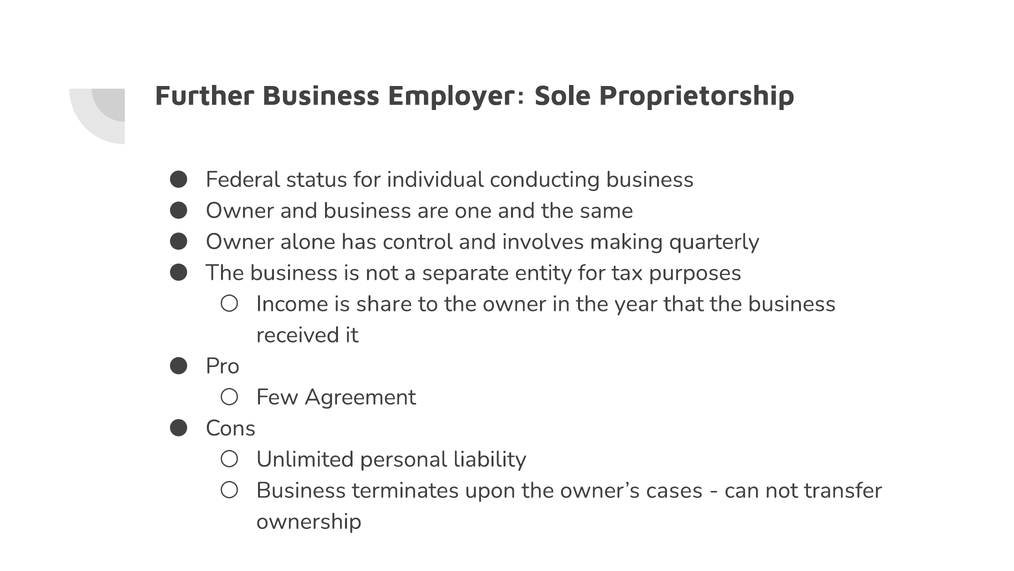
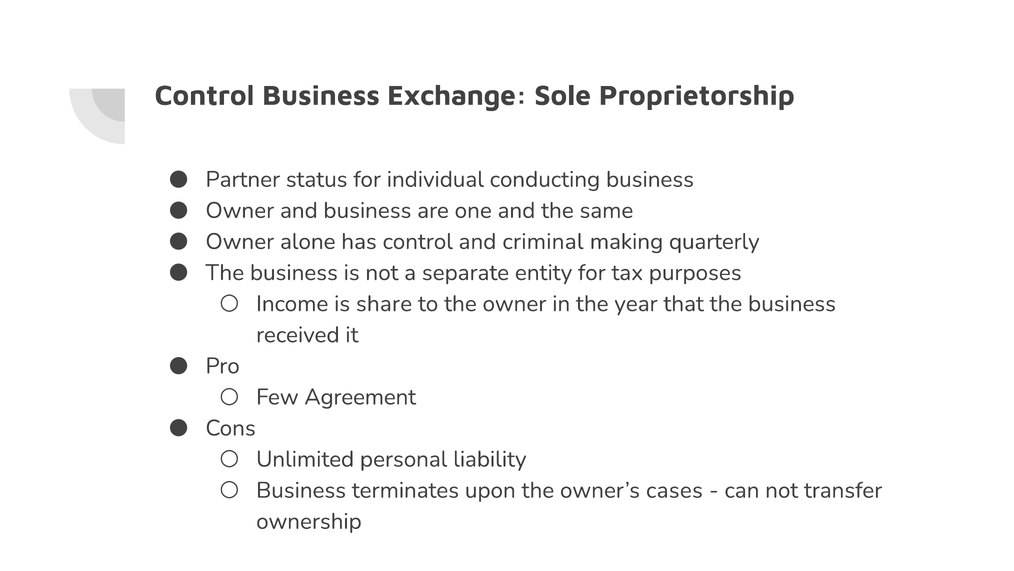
Further at (205, 95): Further -> Control
Employer: Employer -> Exchange
Federal: Federal -> Partner
involves: involves -> criminal
